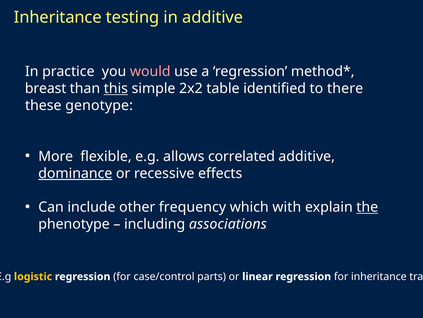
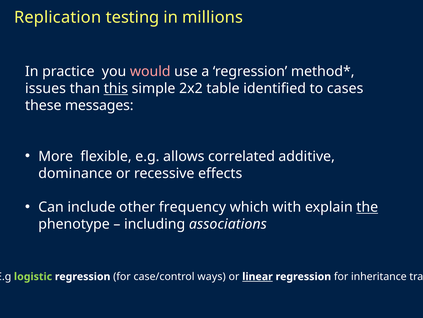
Inheritance at (58, 17): Inheritance -> Replication
in additive: additive -> millions
breast: breast -> issues
there: there -> cases
genotype: genotype -> messages
dominance underline: present -> none
logistic colour: yellow -> light green
parts: parts -> ways
linear underline: none -> present
